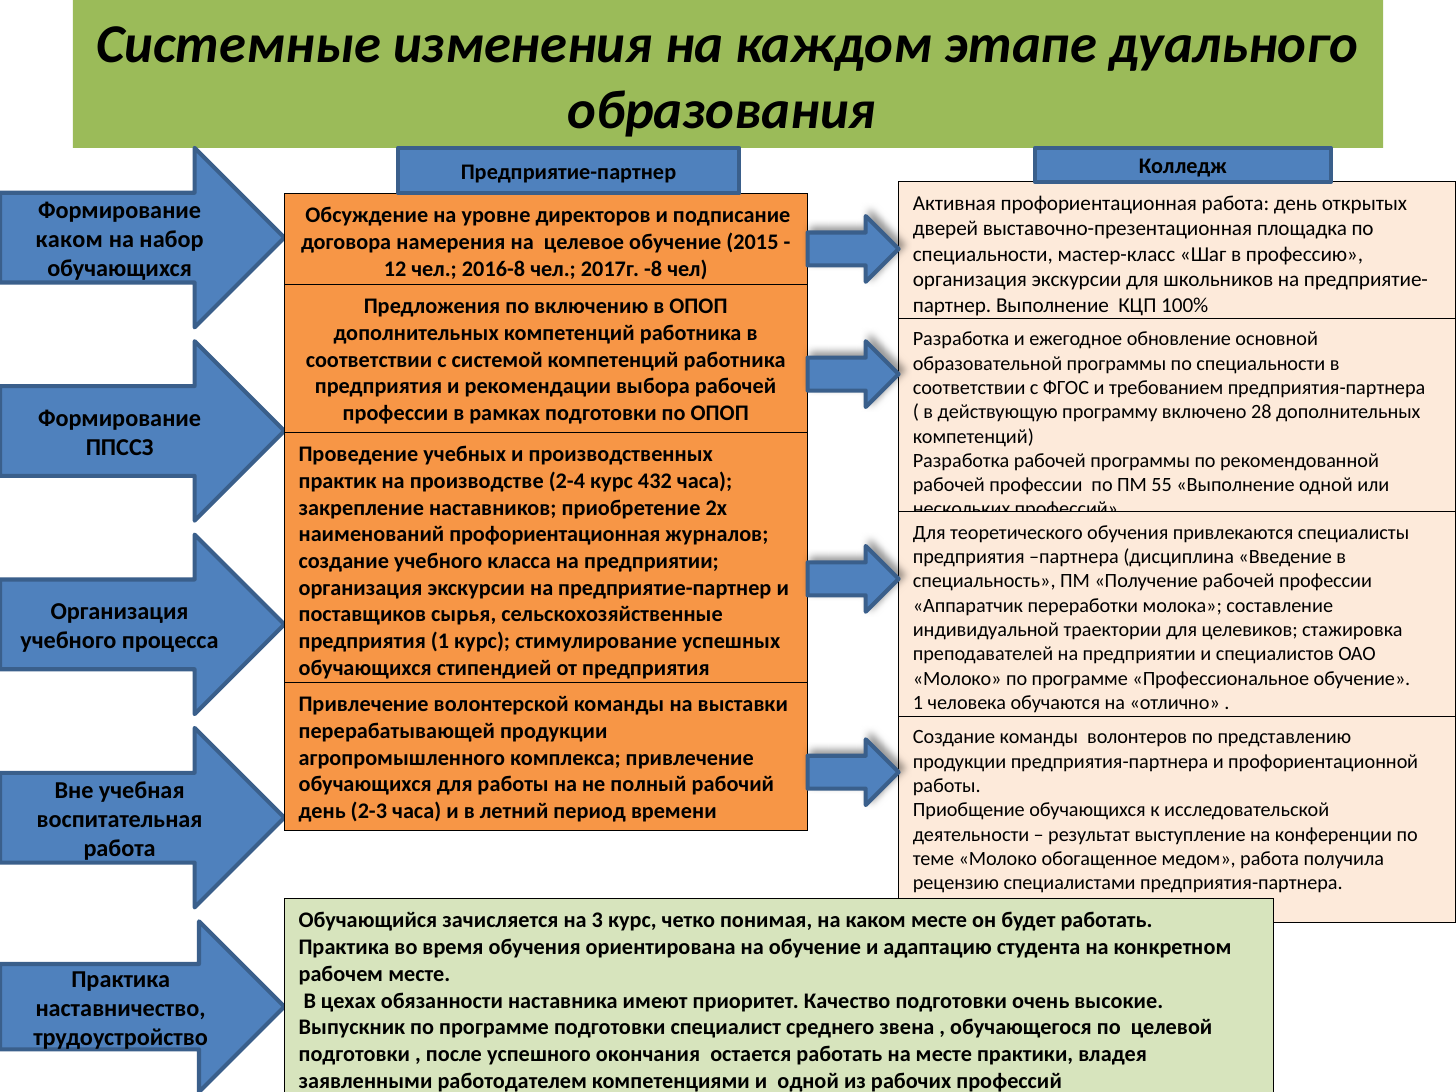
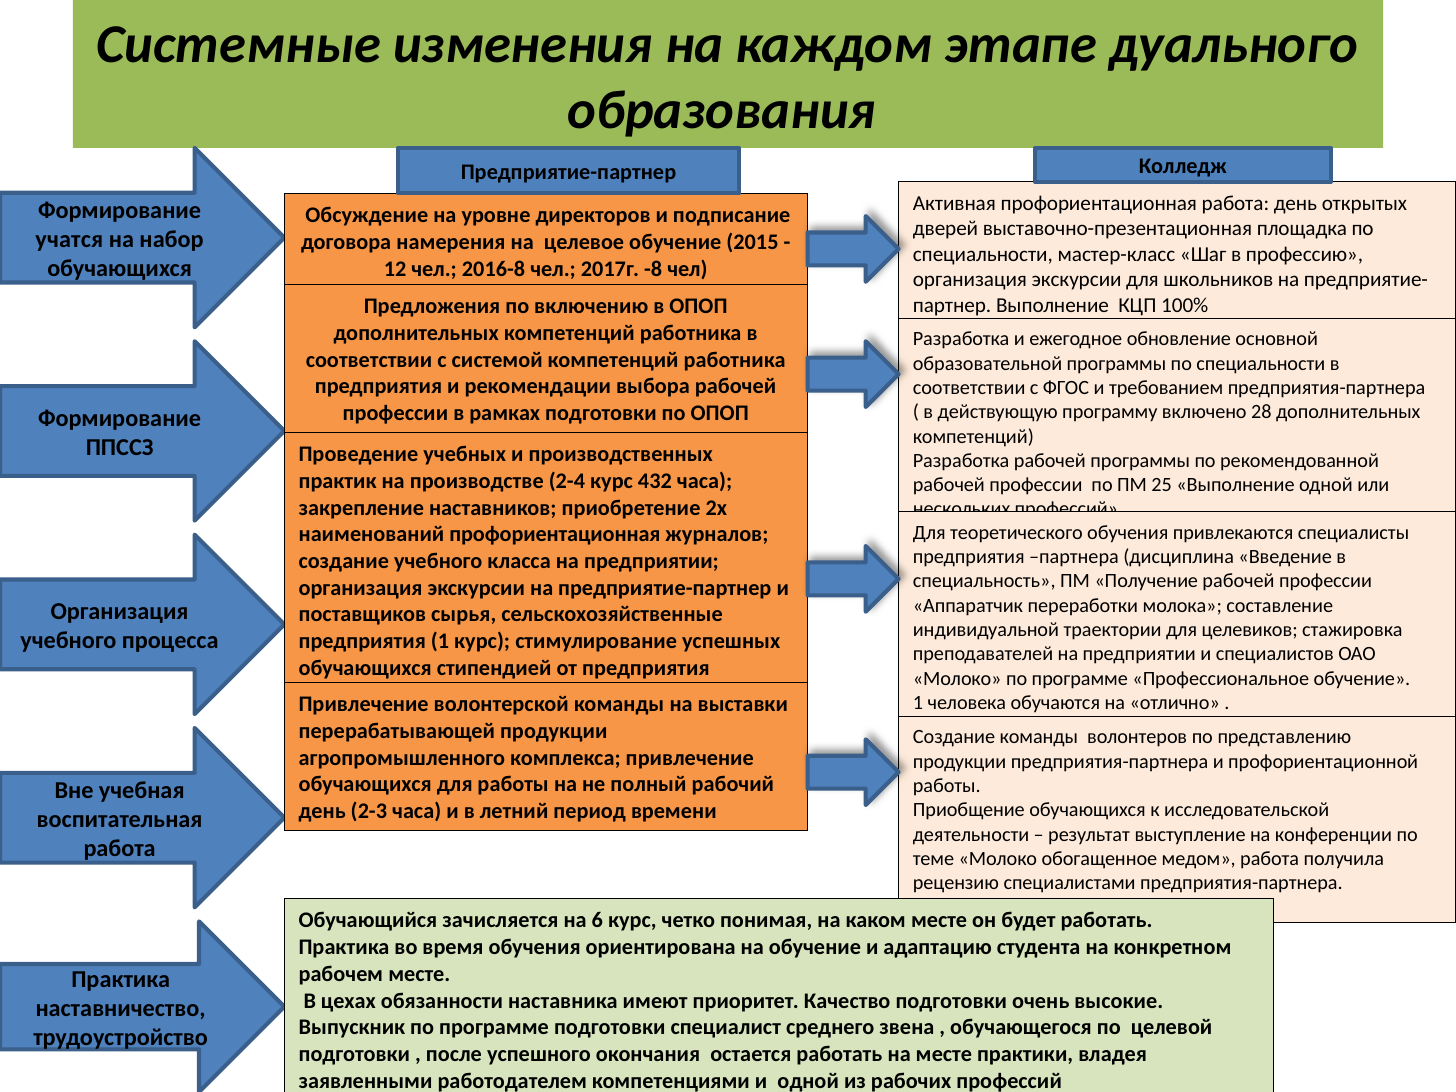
каком at (69, 239): каком -> учатся
55: 55 -> 25
3: 3 -> 6
